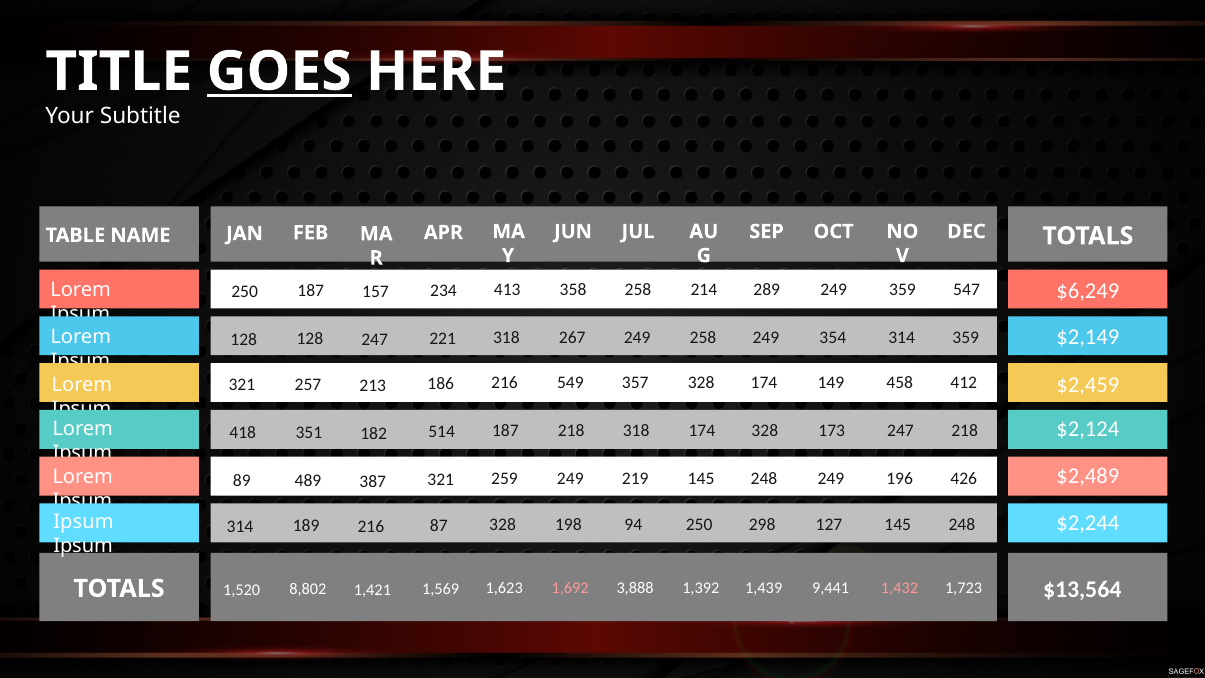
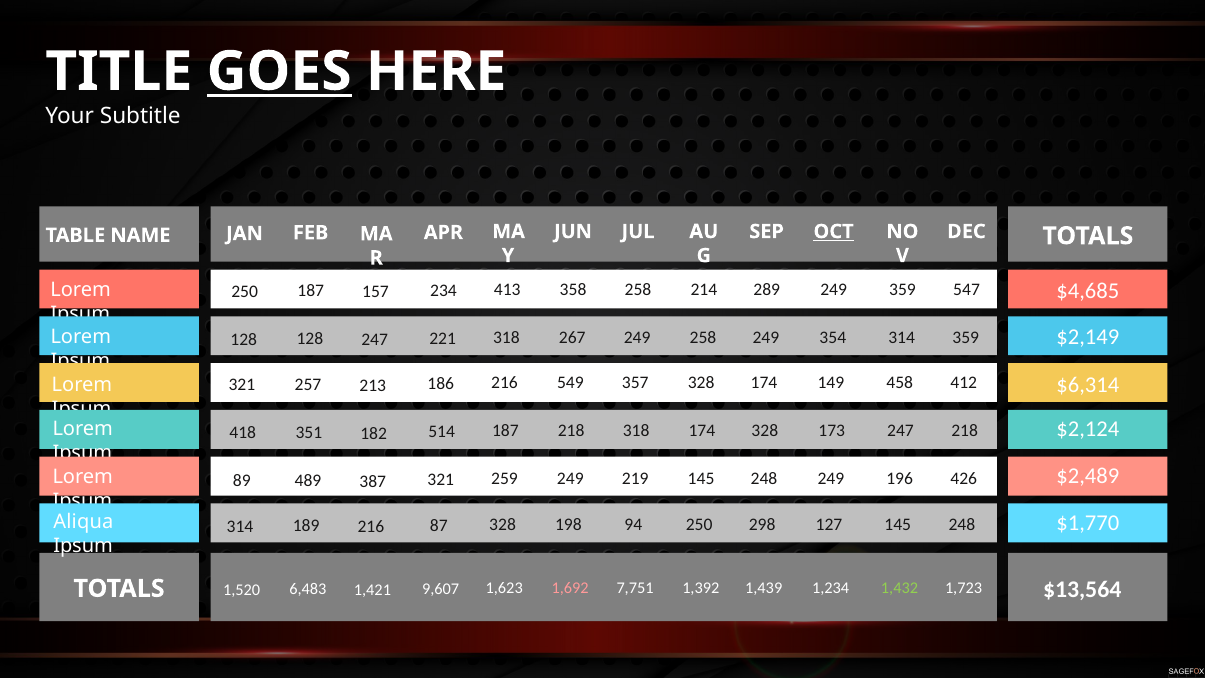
OCT underline: none -> present
$6,249: $6,249 -> $4,685
$2,459: $2,459 -> $6,314
$2,244: $2,244 -> $1,770
Ipsum at (83, 521): Ipsum -> Aliqua
3,888: 3,888 -> 7,751
9,441: 9,441 -> 1,234
1,432 colour: pink -> light green
1,569: 1,569 -> 9,607
8,802: 8,802 -> 6,483
